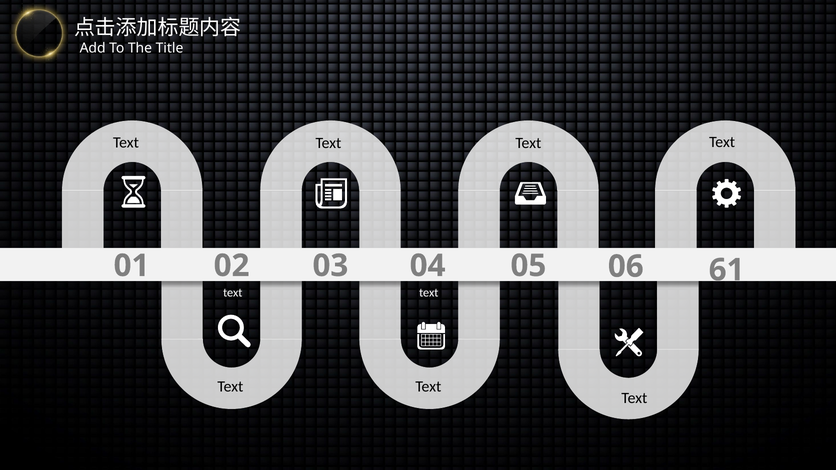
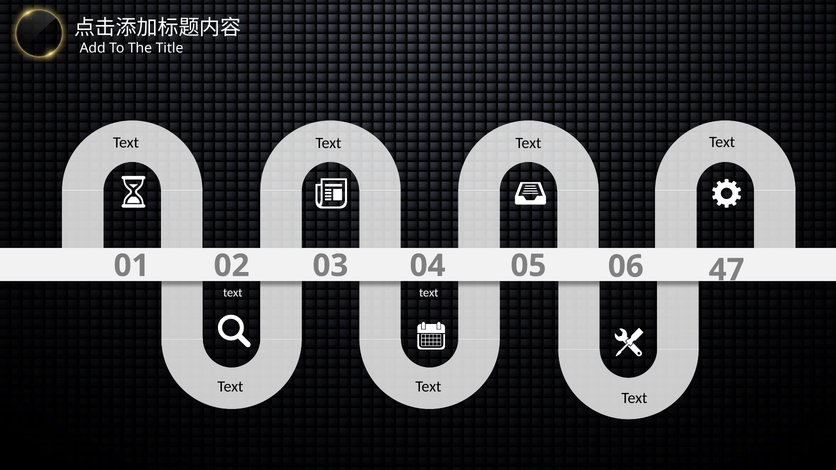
61: 61 -> 47
